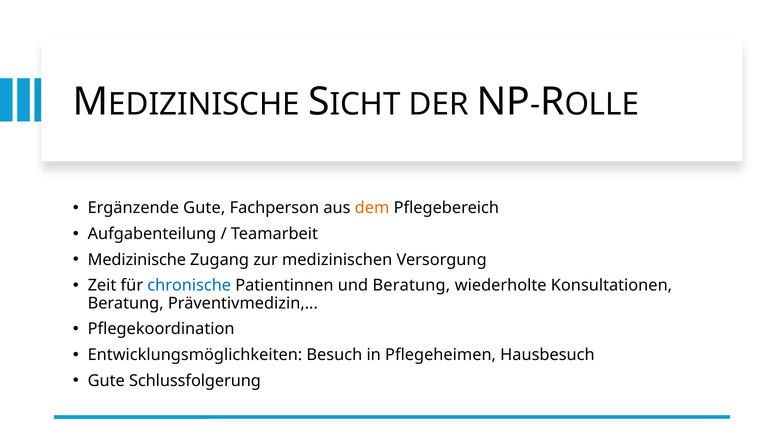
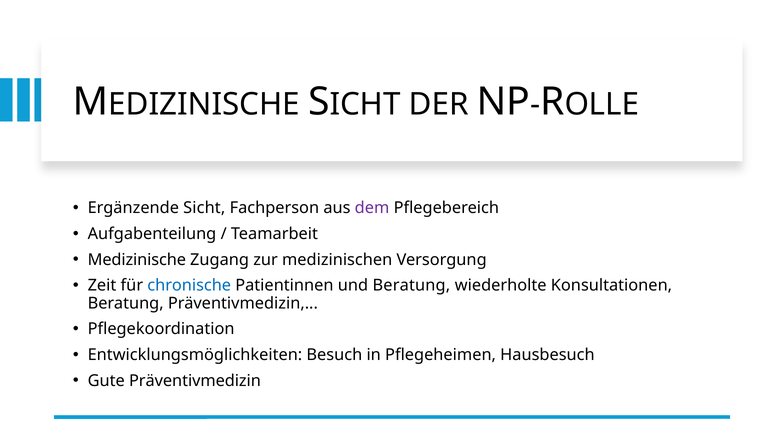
Ergänzende Gute: Gute -> Sicht
dem colour: orange -> purple
Gute Schlussfolgerung: Schlussfolgerung -> Präventivmedizin
